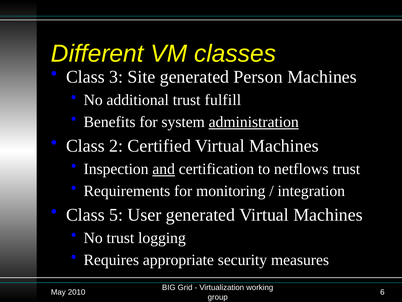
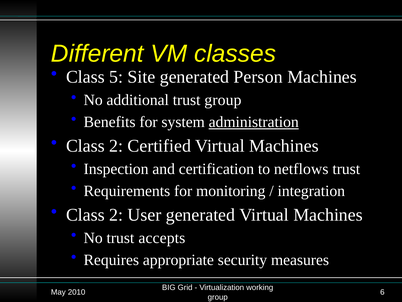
3: 3 -> 5
trust fulfill: fulfill -> group
and underline: present -> none
5 at (116, 214): 5 -> 2
logging: logging -> accepts
